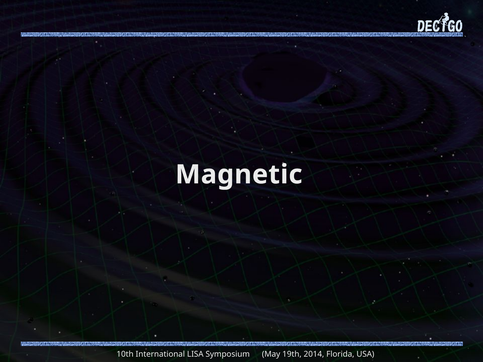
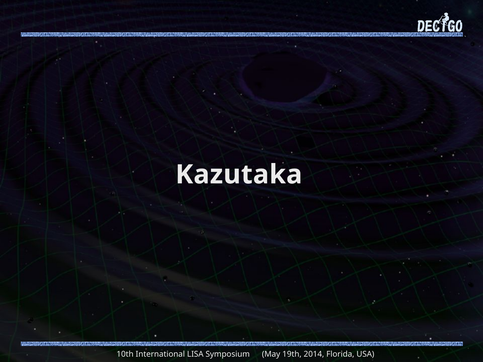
Magnetic: Magnetic -> Kazutaka
